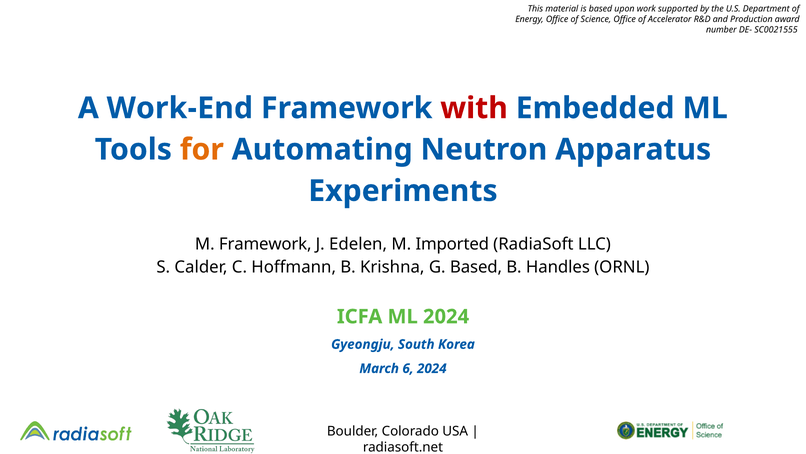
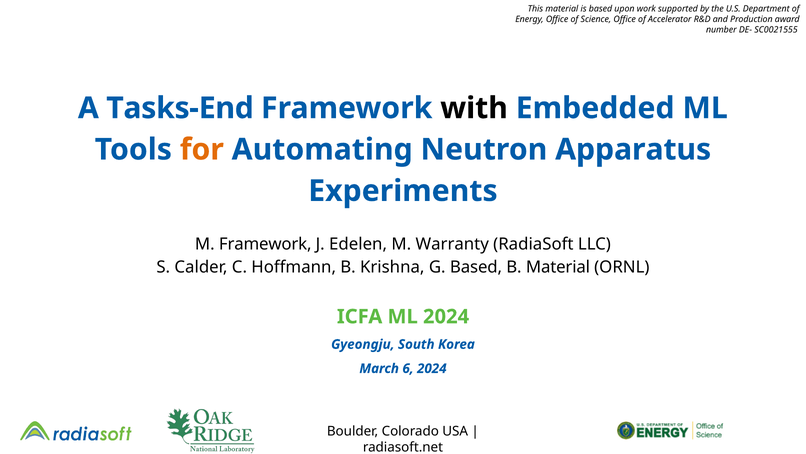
Work-End: Work-End -> Tasks-End
with colour: red -> black
Imported: Imported -> Warranty
B Handles: Handles -> Material
